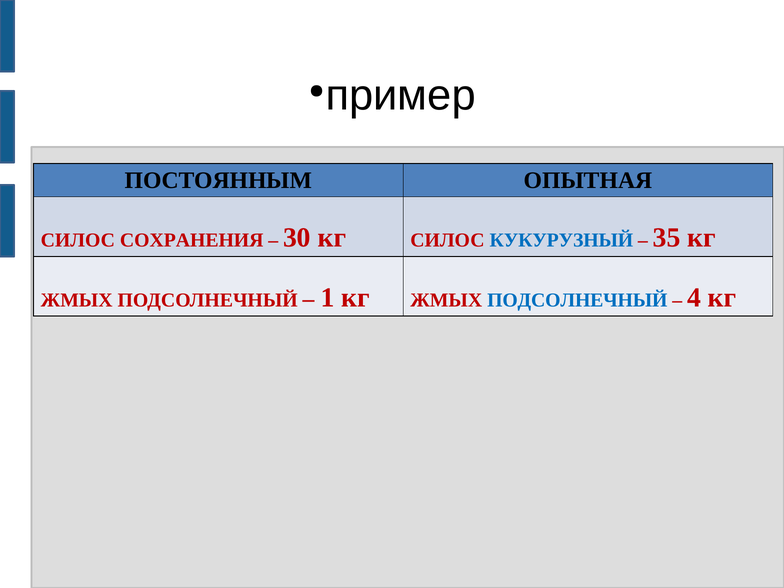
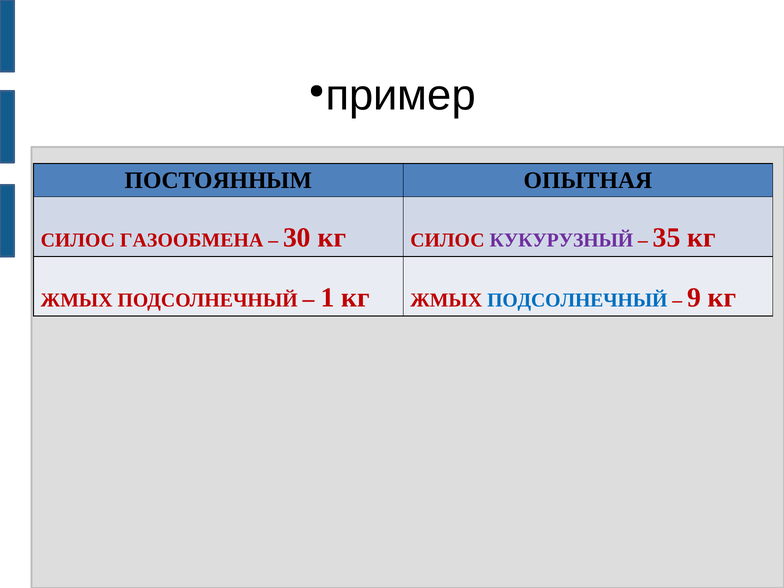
СОХРАНЕНИЯ: СОХРАНЕНИЯ -> ГАЗООБМЕНА
КУКУРУЗНЫЙ colour: blue -> purple
4: 4 -> 9
